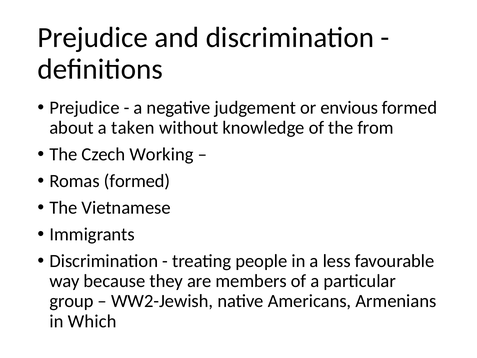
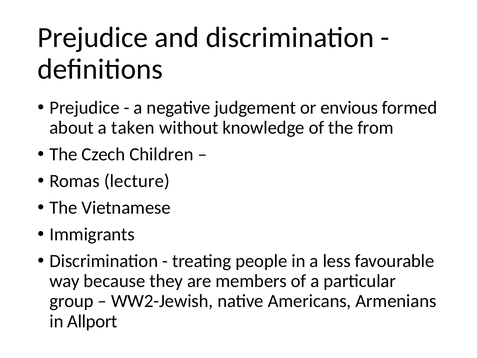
Working: Working -> Children
Romas formed: formed -> lecture
Which: Which -> Allport
